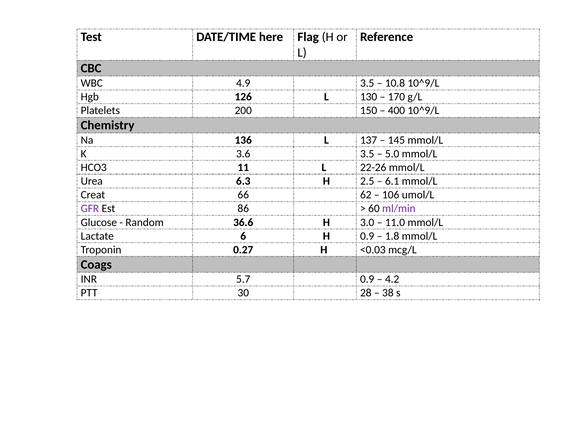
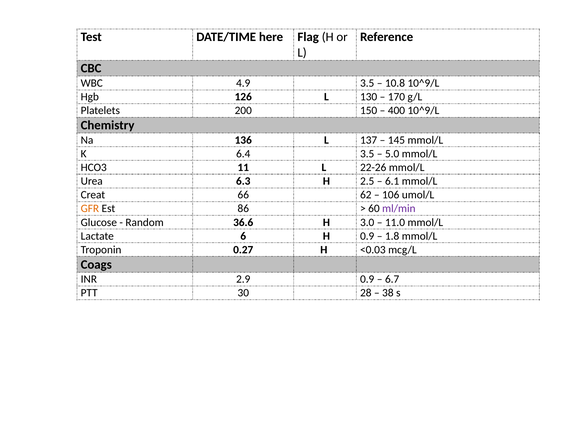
3.6: 3.6 -> 6.4
GFR colour: purple -> orange
5.7: 5.7 -> 2.9
4.2: 4.2 -> 6.7
